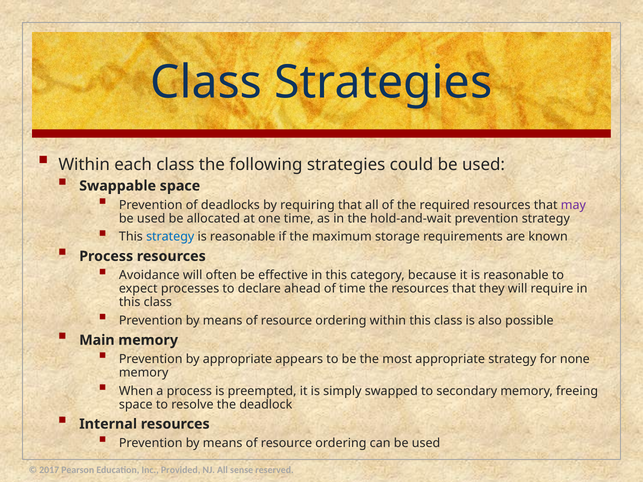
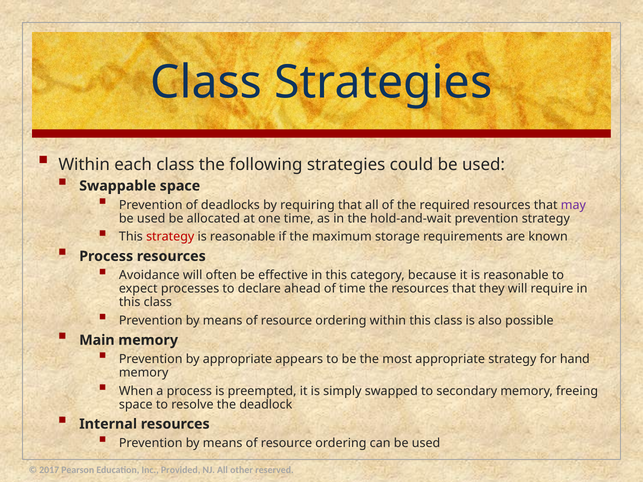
strategy at (170, 237) colour: blue -> red
none: none -> hand
sense: sense -> other
